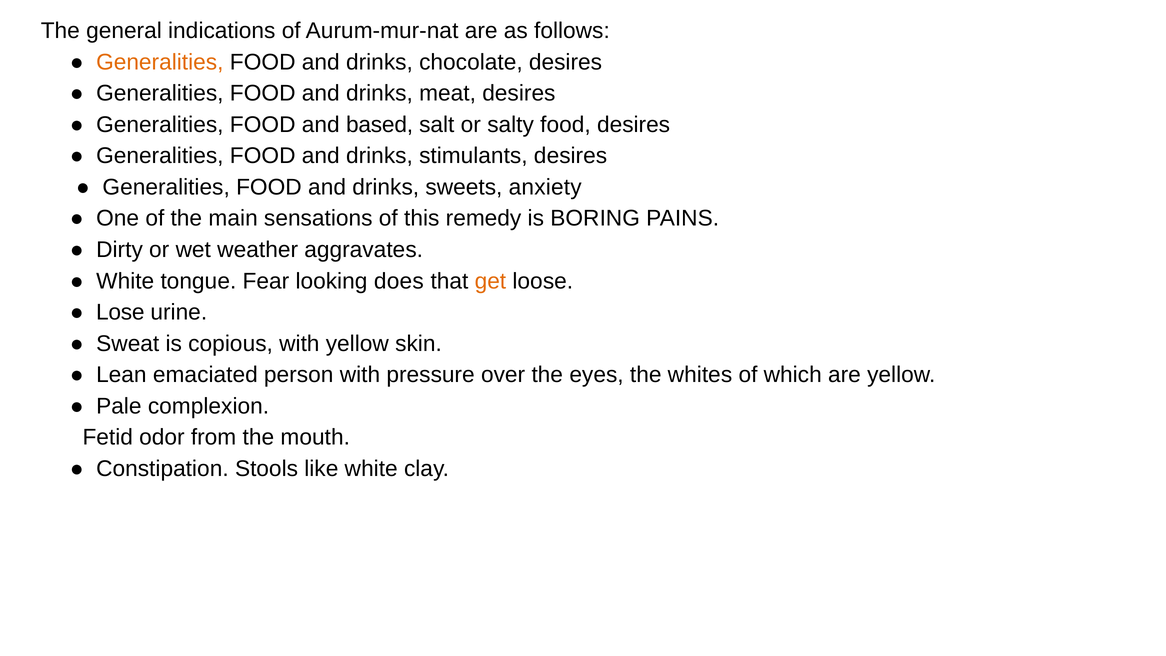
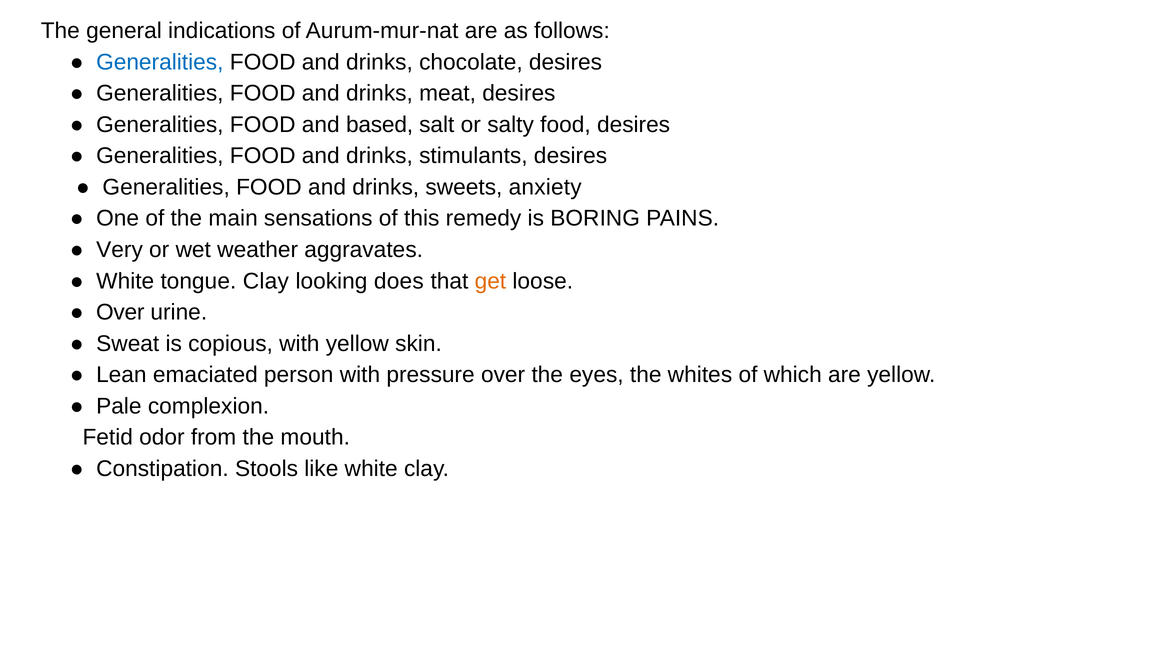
Generalities at (160, 62) colour: orange -> blue
Dirty: Dirty -> Very
tongue Fear: Fear -> Clay
Lose at (120, 312): Lose -> Over
